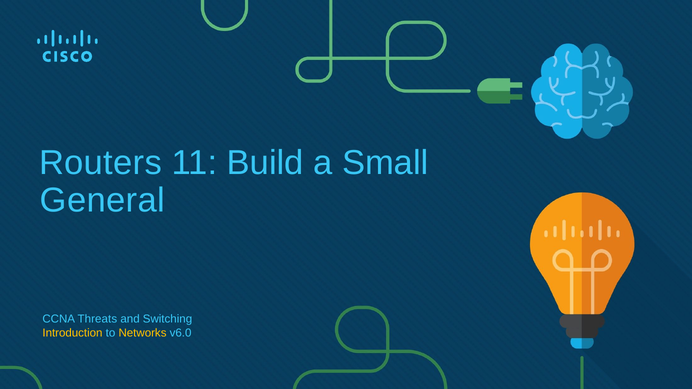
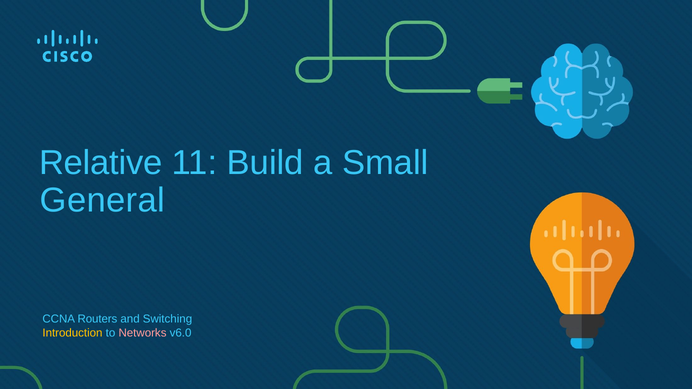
Routers: Routers -> Relative
Threats: Threats -> Routers
Networks colour: yellow -> pink
